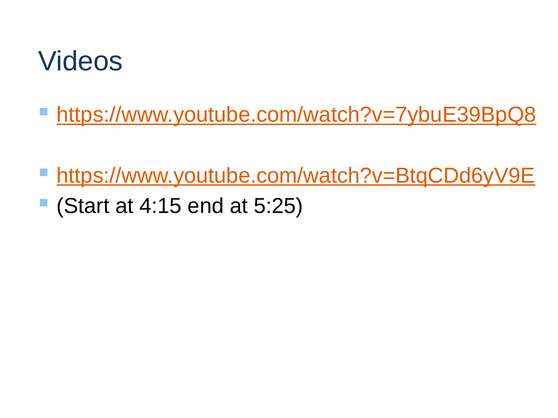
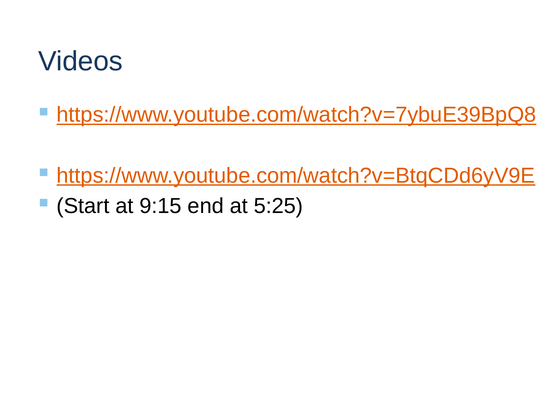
4:15: 4:15 -> 9:15
